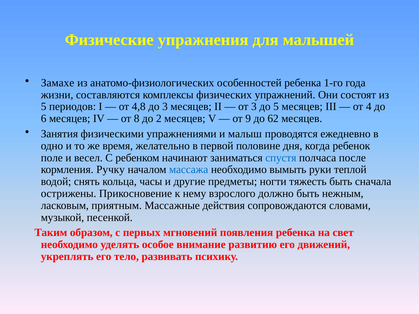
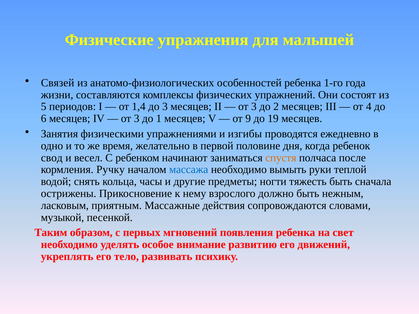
Замахе: Замахе -> Связей
4,8: 4,8 -> 1,4
до 5: 5 -> 2
8 at (137, 119): 8 -> 3
2: 2 -> 1
62: 62 -> 19
малыш: малыш -> изгибы
поле: поле -> свод
спустя colour: blue -> orange
